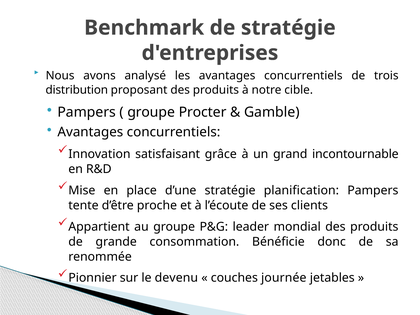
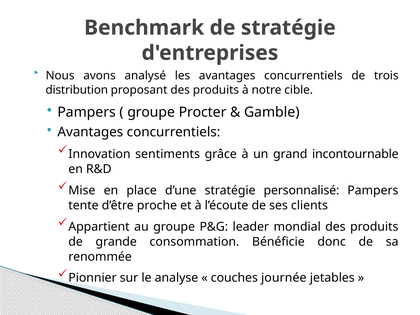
satisfaisant: satisfaisant -> sentiments
planification: planification -> personnalisé
devenu: devenu -> analyse
